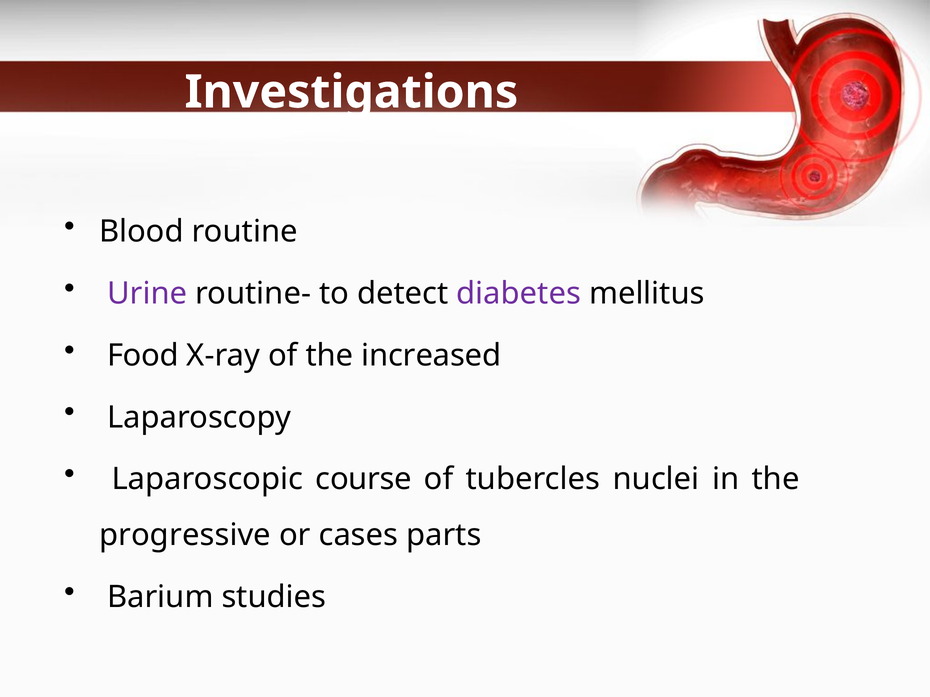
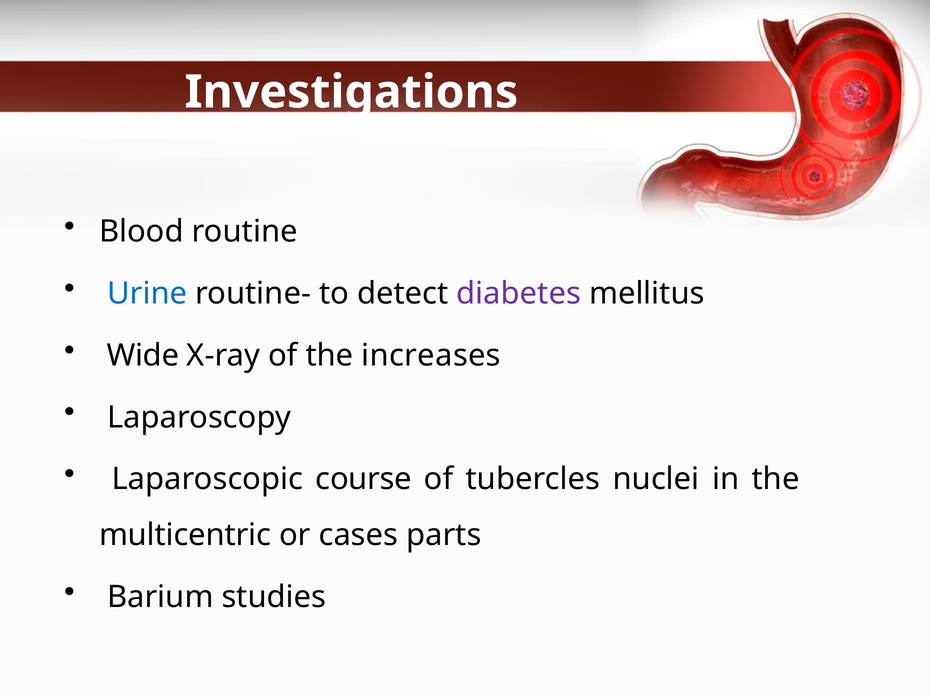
Urine colour: purple -> blue
Food: Food -> Wide
increased: increased -> increases
progressive: progressive -> multicentric
